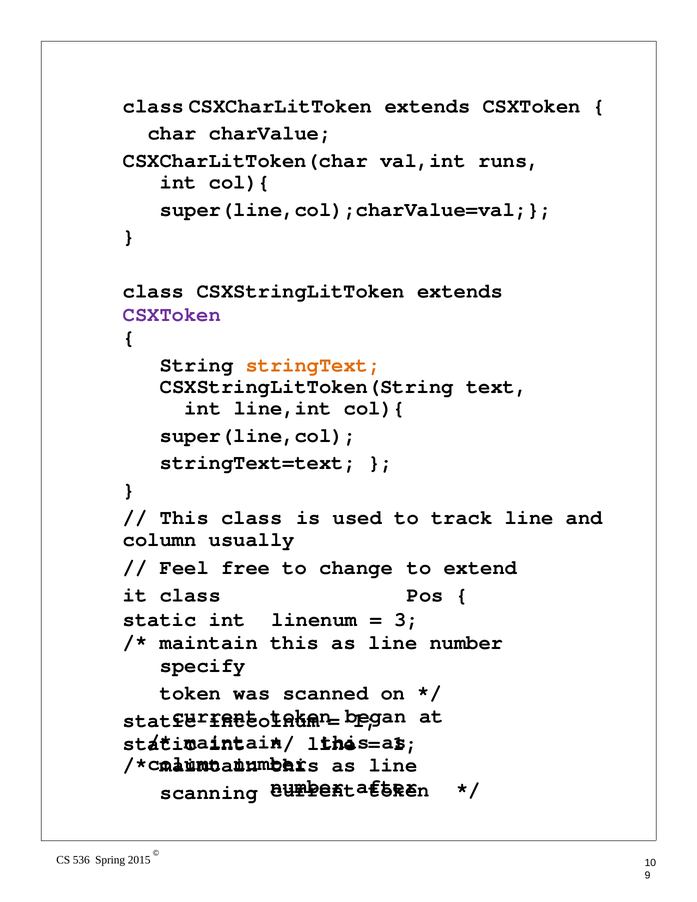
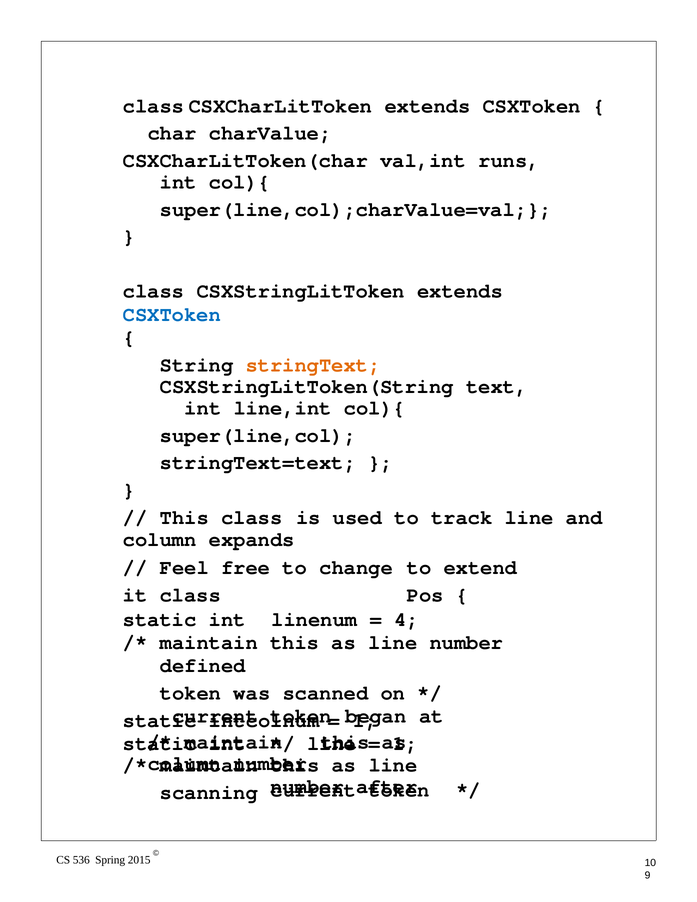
CSXToken at (172, 314) colour: purple -> blue
usually: usually -> expands
3: 3 -> 4
specify: specify -> defined
